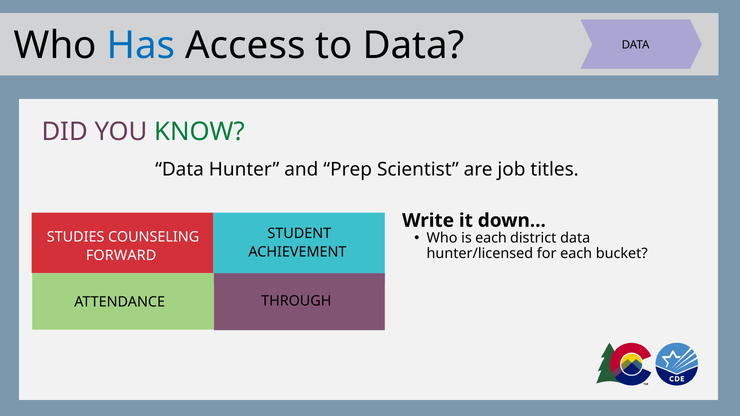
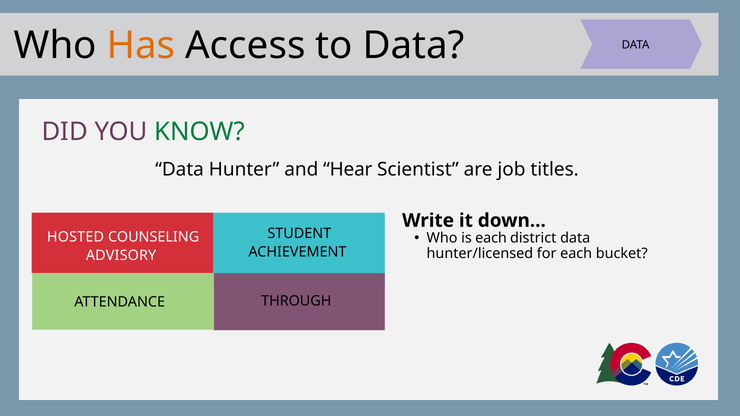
Has colour: blue -> orange
Prep: Prep -> Hear
STUDIES: STUDIES -> HOSTED
FORWARD: FORWARD -> ADVISORY
